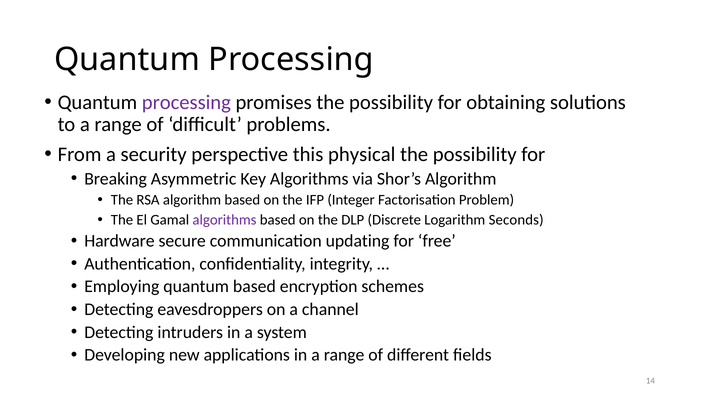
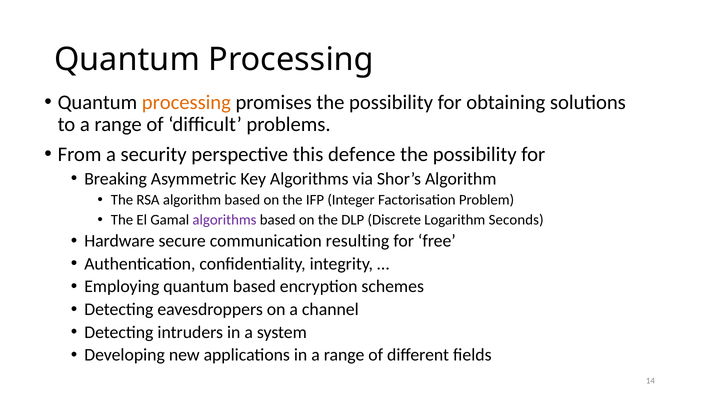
processing at (186, 102) colour: purple -> orange
physical: physical -> defence
updating: updating -> resulting
